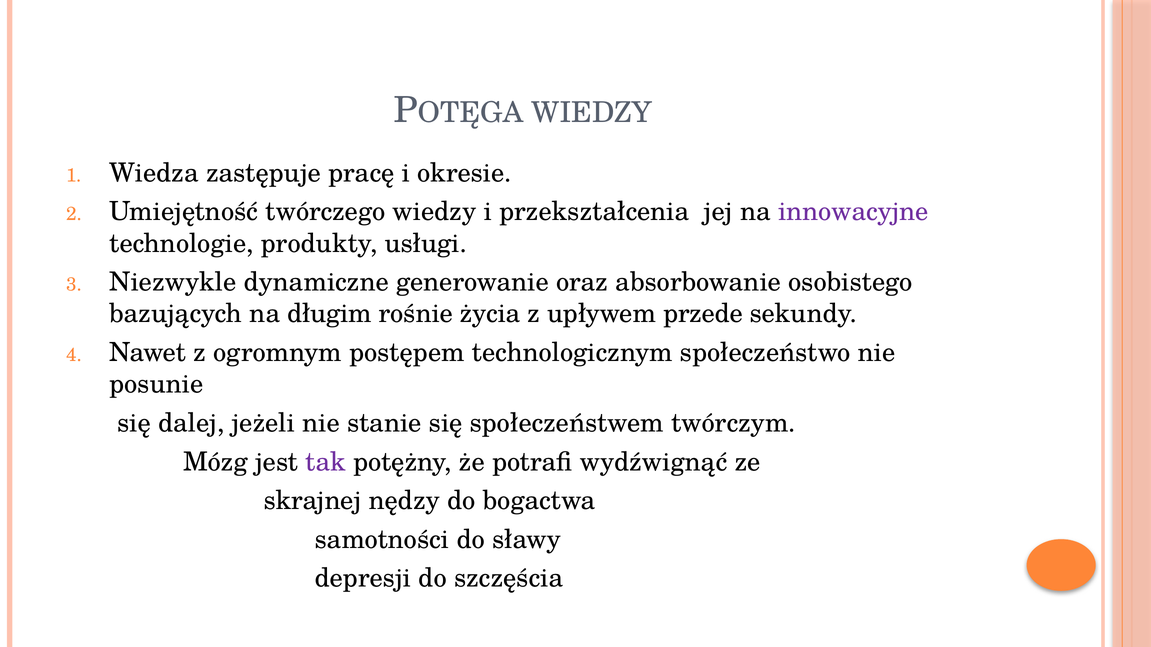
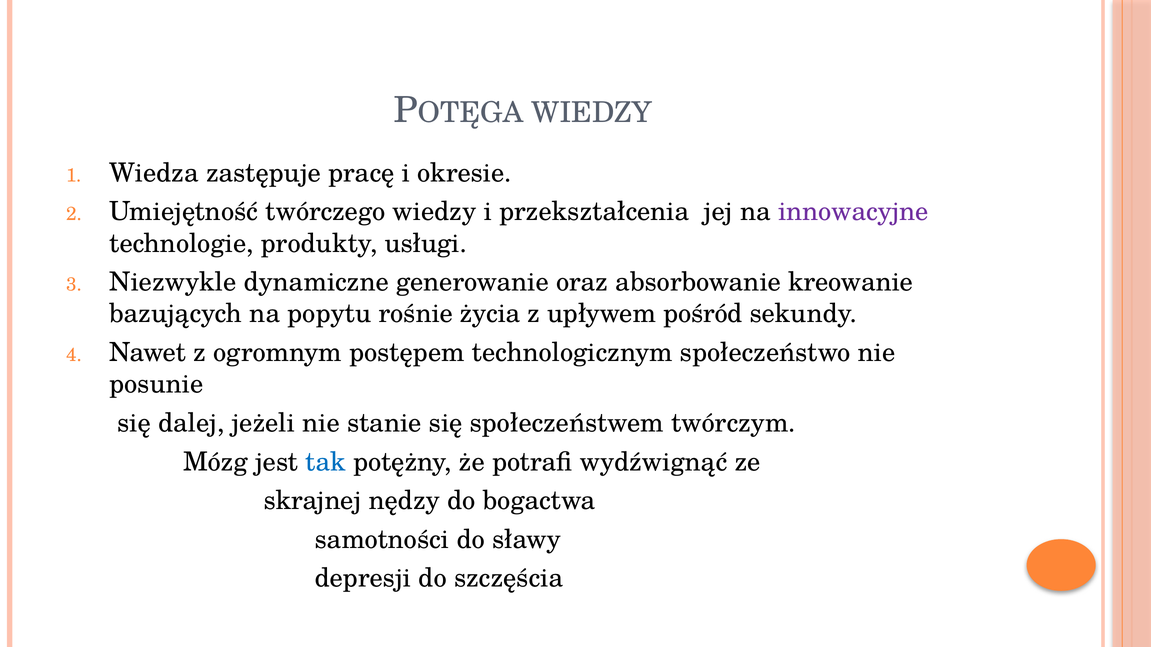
osobistego: osobistego -> kreowanie
długim: długim -> popytu
przede: przede -> pośród
tak colour: purple -> blue
